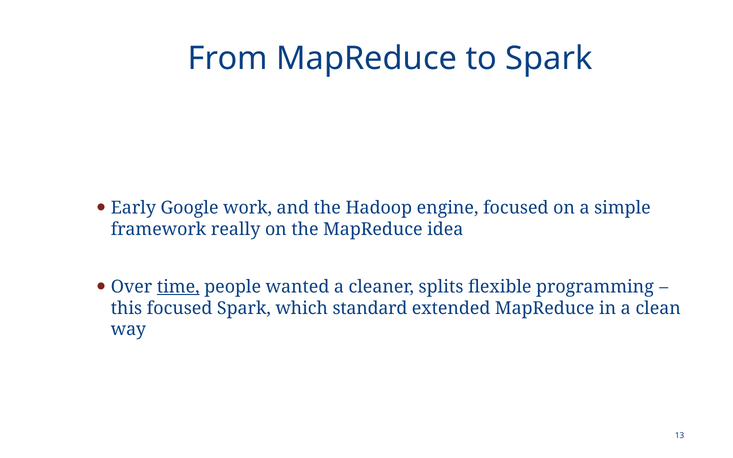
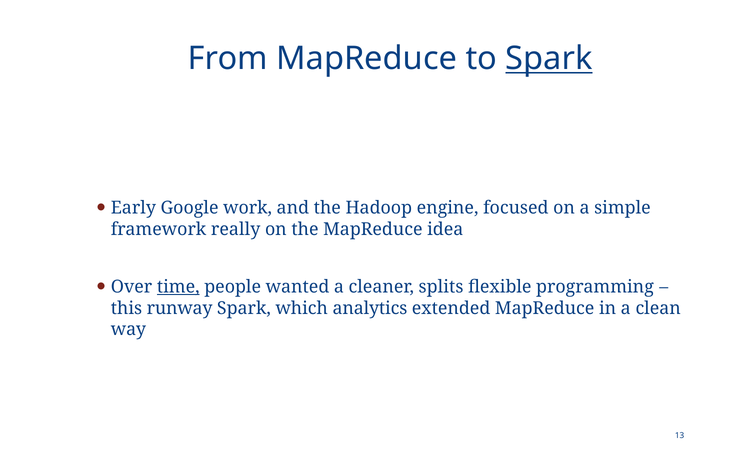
Spark at (549, 59) underline: none -> present
this focused: focused -> runway
standard: standard -> analytics
